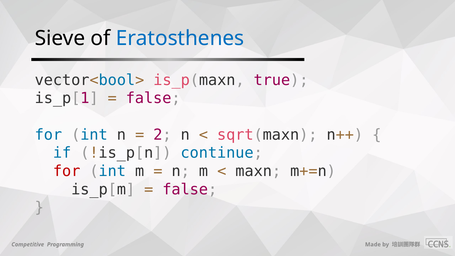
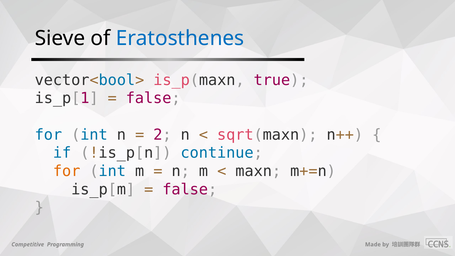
for at (67, 171) colour: red -> orange
